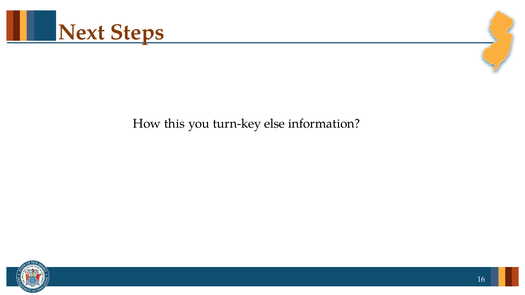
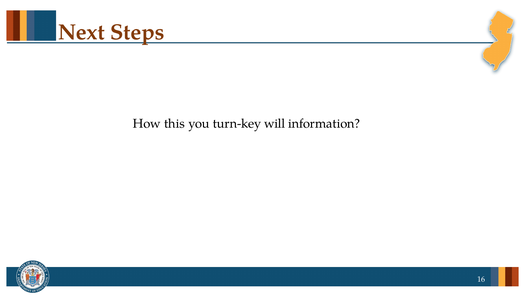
else: else -> will
